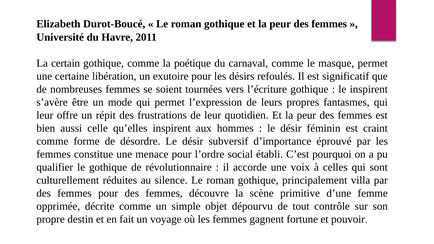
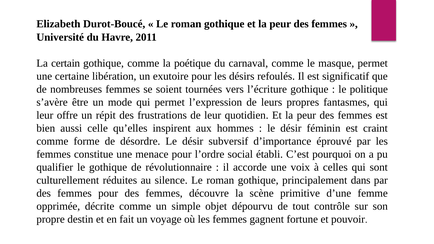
le inspirent: inspirent -> politique
villa: villa -> dans
